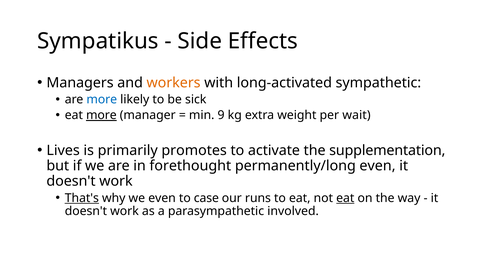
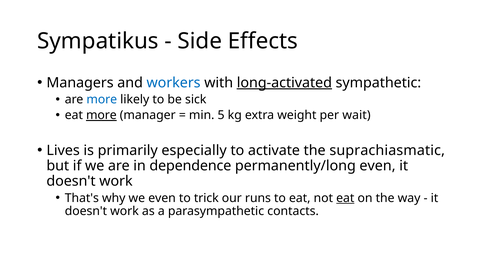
workers colour: orange -> blue
long-activated underline: none -> present
9: 9 -> 5
promotes: promotes -> especially
supplementation: supplementation -> suprachiasmatic
forethought: forethought -> dependence
That's underline: present -> none
case: case -> trick
involved: involved -> contacts
